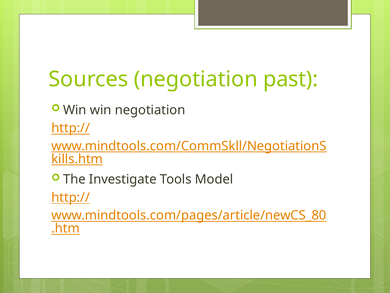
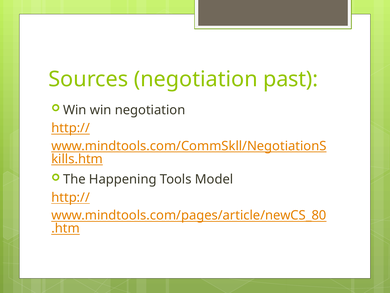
Investigate: Investigate -> Happening
